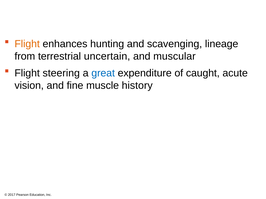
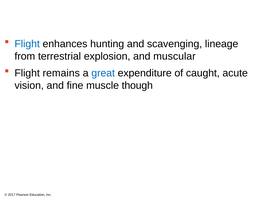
Flight at (27, 44) colour: orange -> blue
uncertain: uncertain -> explosion
steering: steering -> remains
history: history -> though
